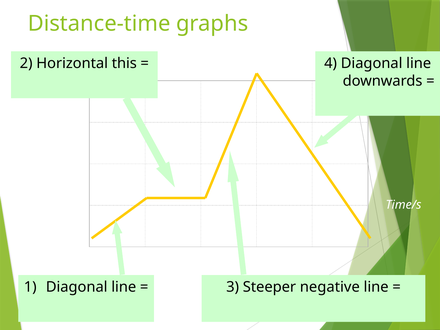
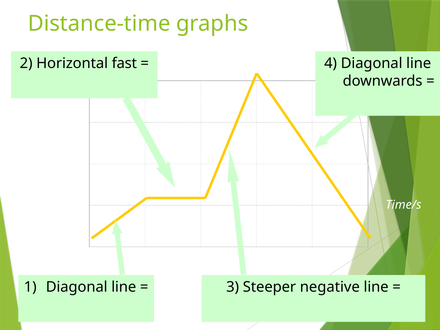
this: this -> fast
